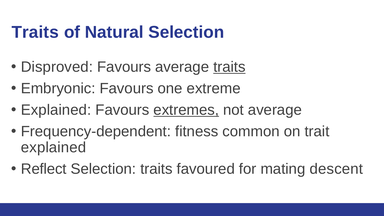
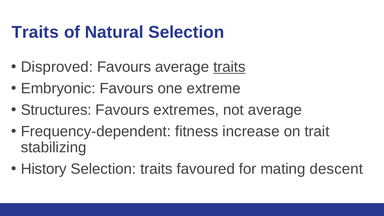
Explained at (56, 110): Explained -> Structures
extremes underline: present -> none
common: common -> increase
explained at (54, 148): explained -> stabilizing
Reflect: Reflect -> History
